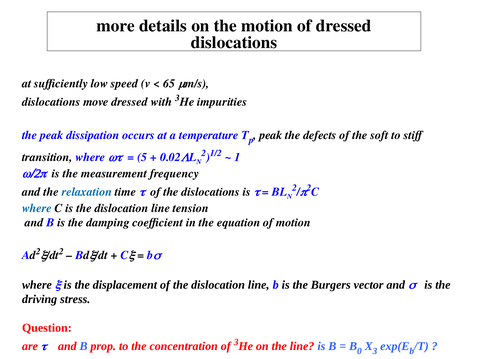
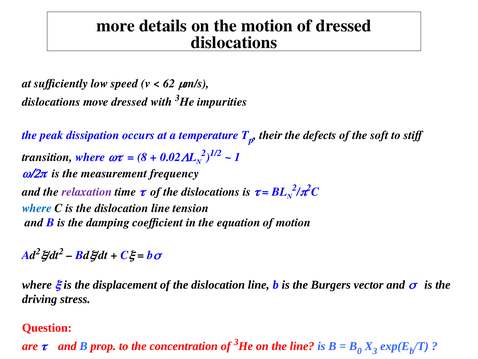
65: 65 -> 62
peak at (271, 135): peak -> their
5: 5 -> 8
relaxation colour: blue -> purple
